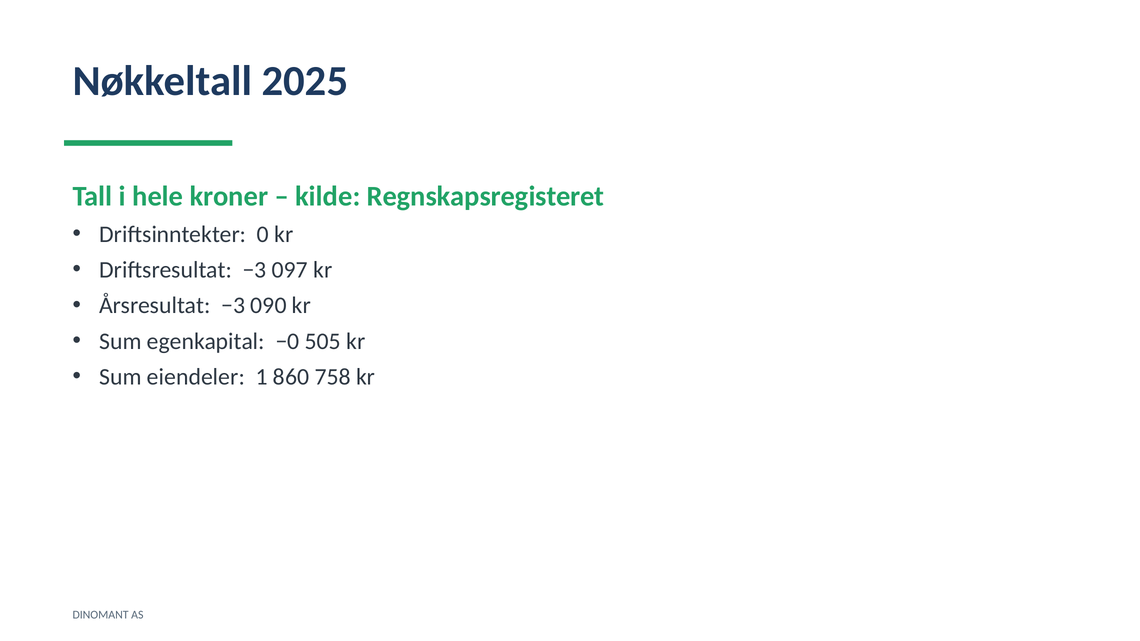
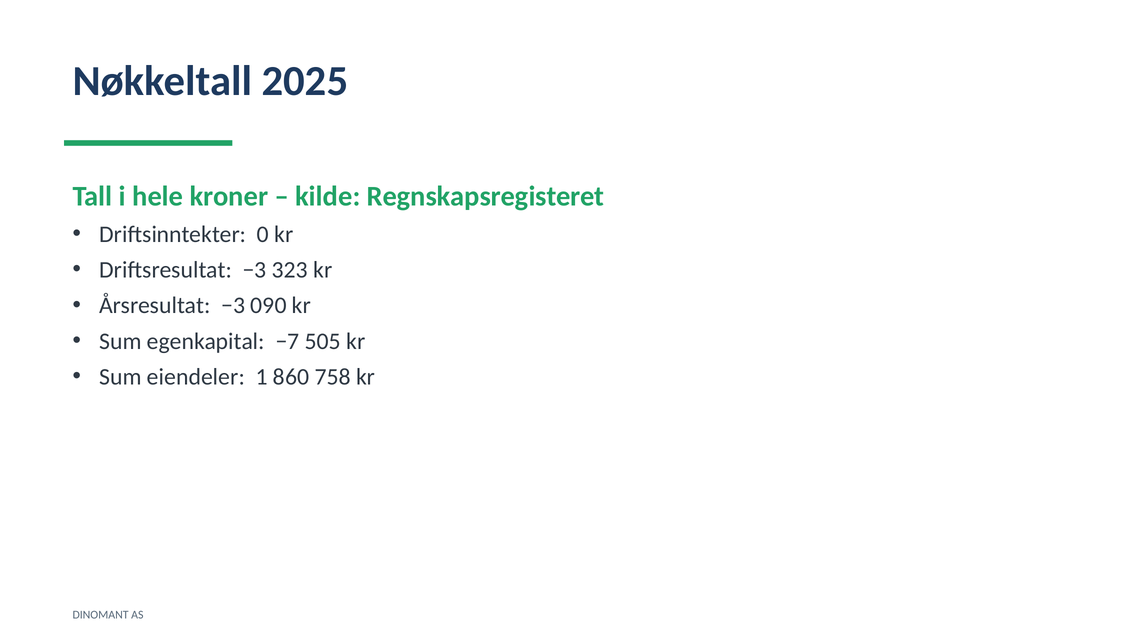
097: 097 -> 323
−0: −0 -> −7
